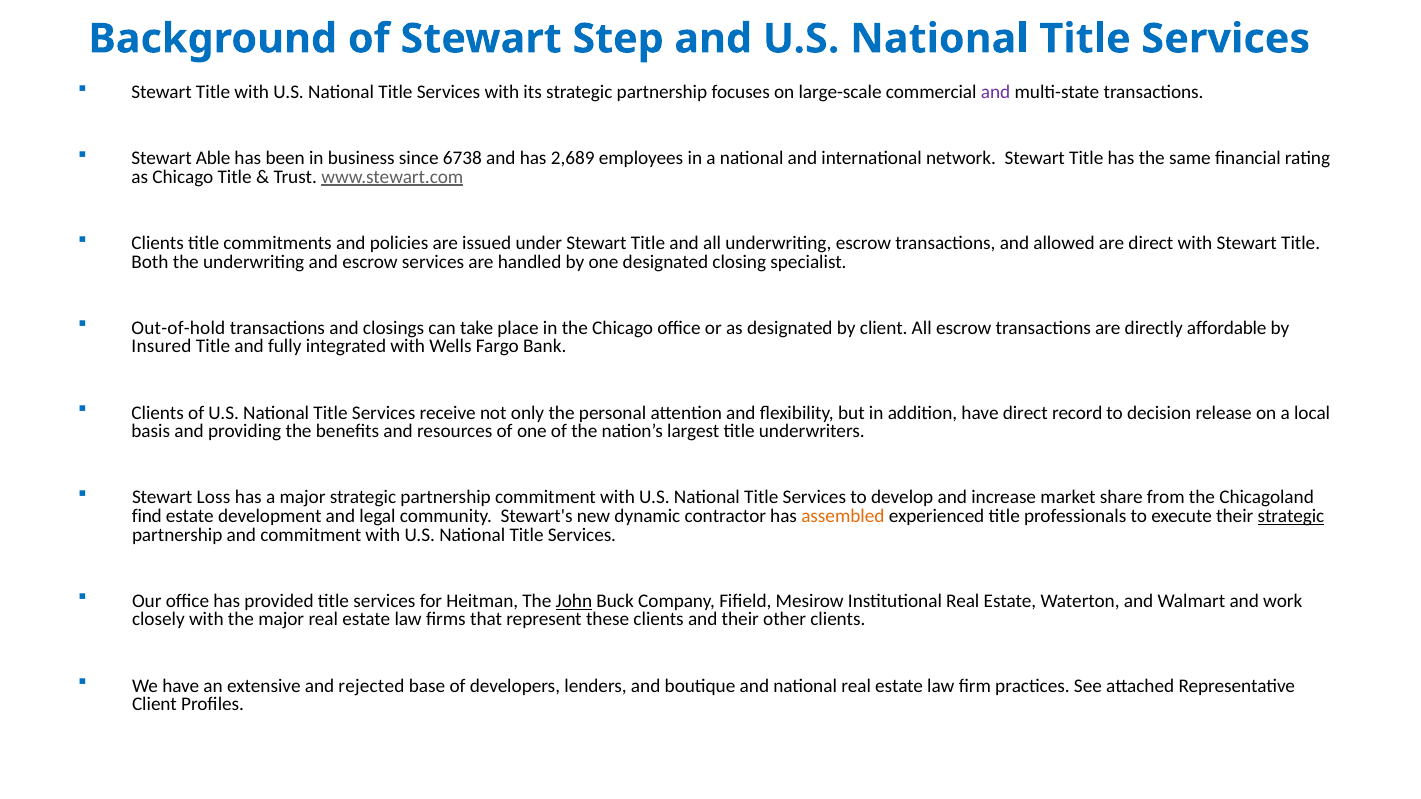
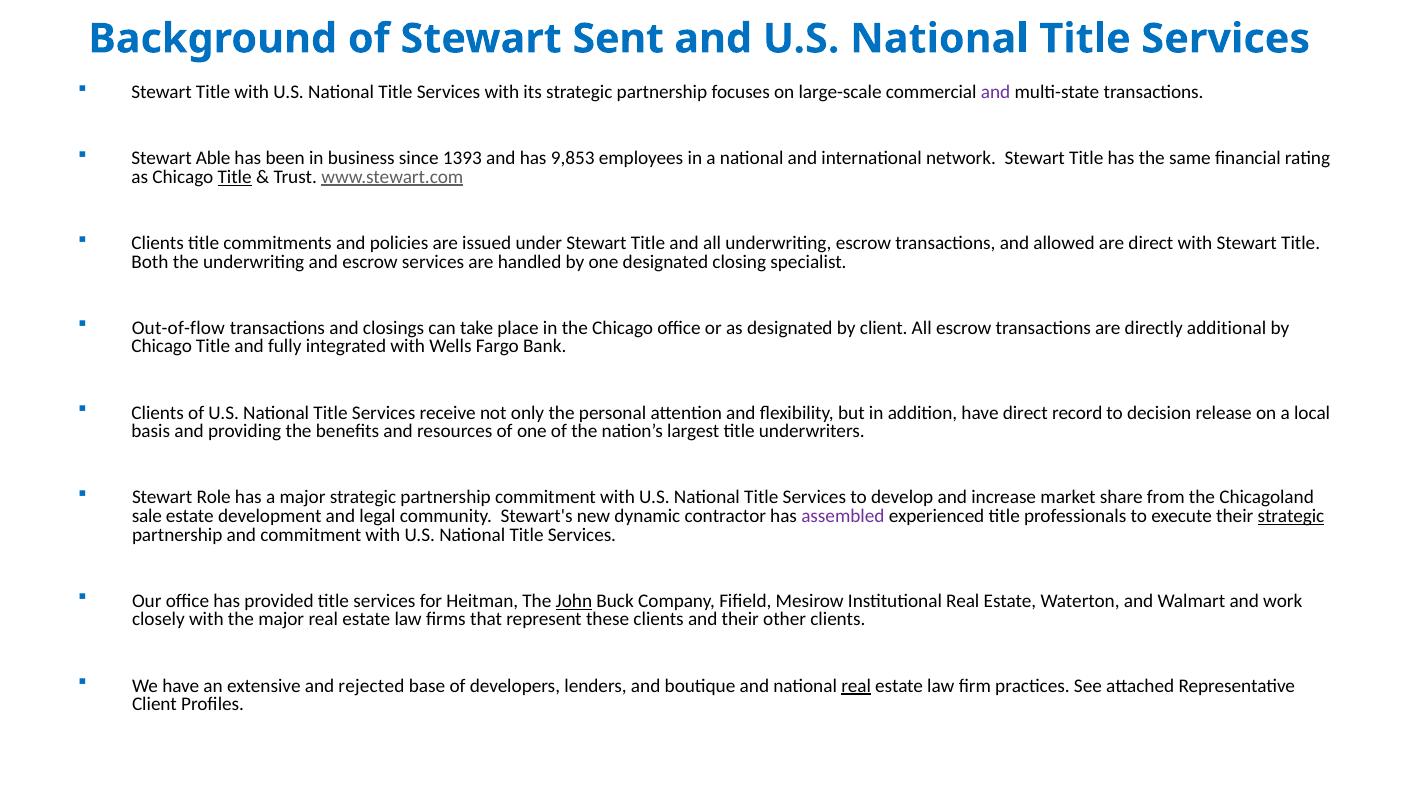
Step: Step -> Sent
6738: 6738 -> 1393
2,689: 2,689 -> 9,853
Title at (235, 177) underline: none -> present
Out-of-hold: Out-of-hold -> Out-of-flow
affordable: affordable -> additional
Insured at (162, 347): Insured -> Chicago
Loss: Loss -> Role
find: find -> sale
assembled colour: orange -> purple
real at (856, 686) underline: none -> present
